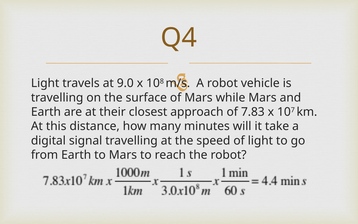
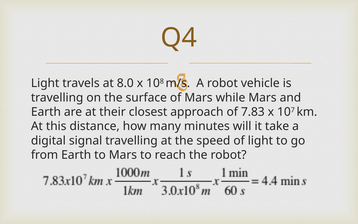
9.0: 9.0 -> 8.0
